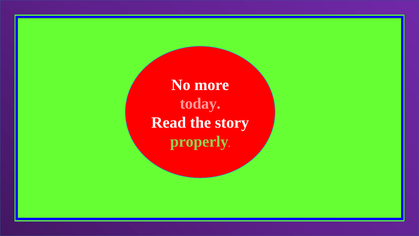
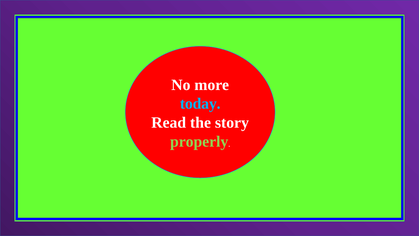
today colour: pink -> light blue
